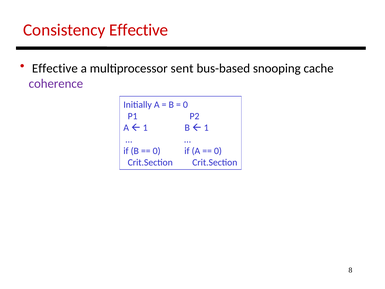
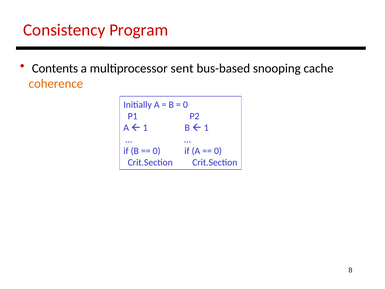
Consistency Effective: Effective -> Program
Effective at (55, 68): Effective -> Contents
coherence colour: purple -> orange
